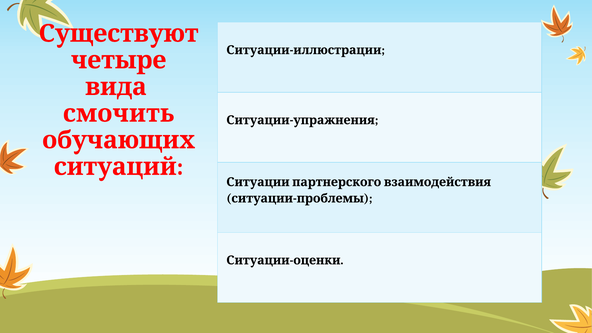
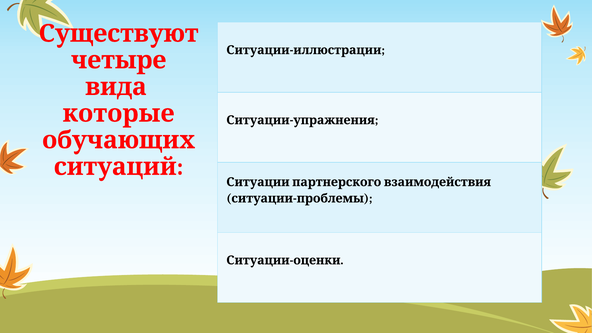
смочить: смочить -> которые
